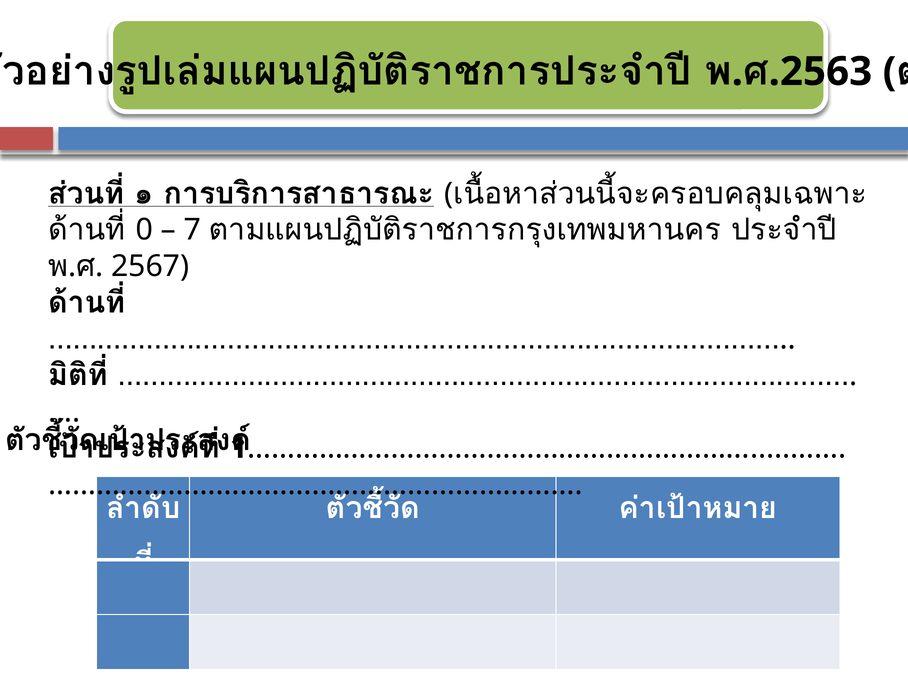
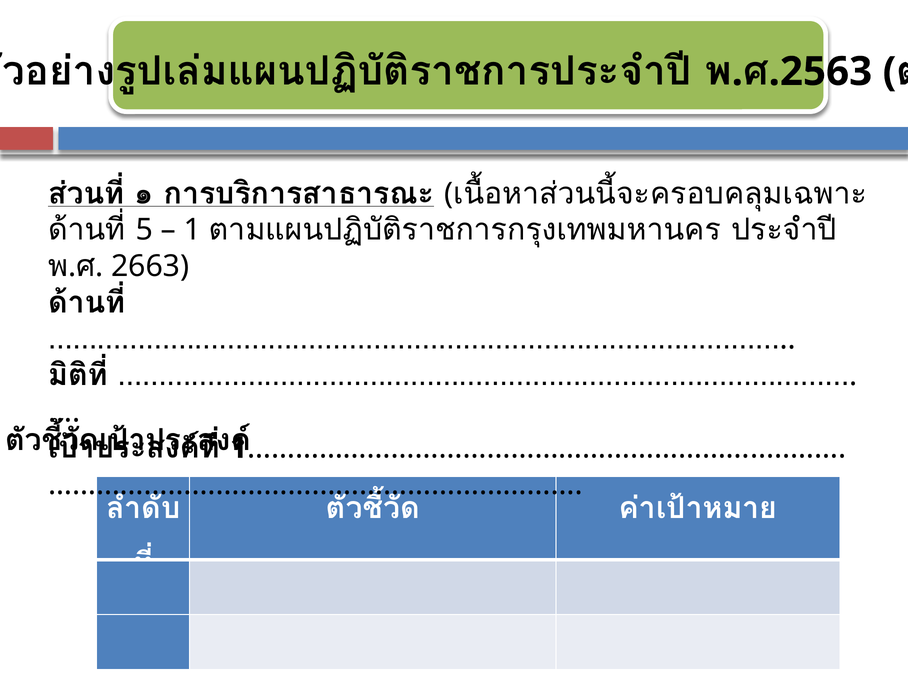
0: 0 -> 5
7 at (193, 230): 7 -> 1
2567: 2567 -> 2663
